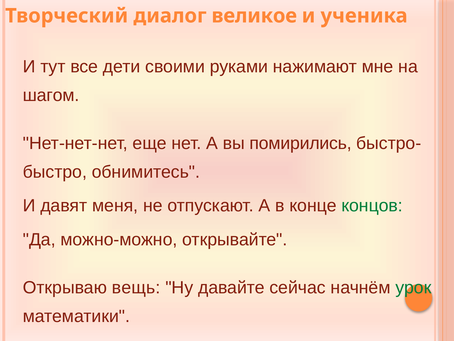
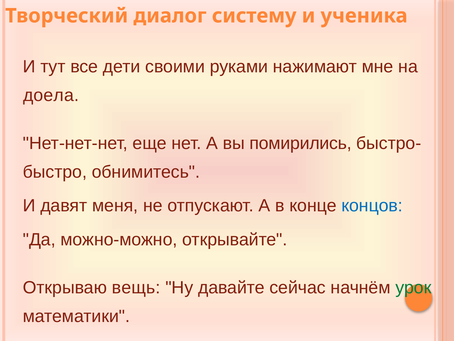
великое: великое -> систему
шагом: шагом -> доела
концов colour: green -> blue
